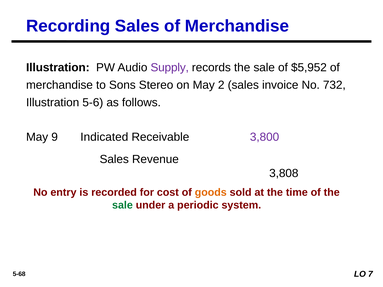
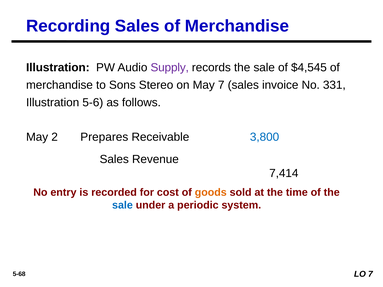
$5,952: $5,952 -> $4,545
May 2: 2 -> 7
732: 732 -> 331
9: 9 -> 2
Indicated: Indicated -> Prepares
3,800 colour: purple -> blue
3,808: 3,808 -> 7,414
sale at (122, 205) colour: green -> blue
